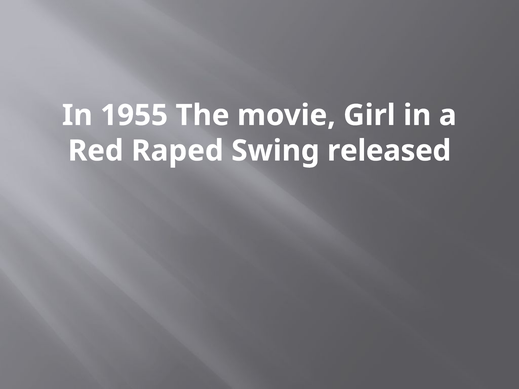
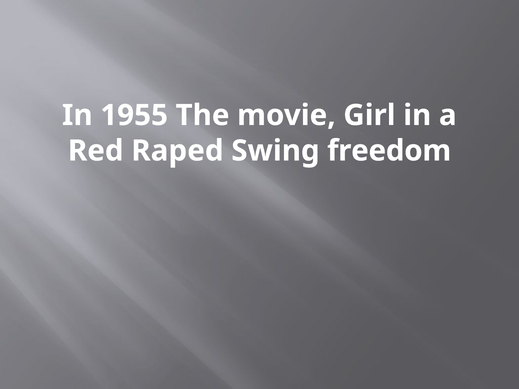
released: released -> freedom
